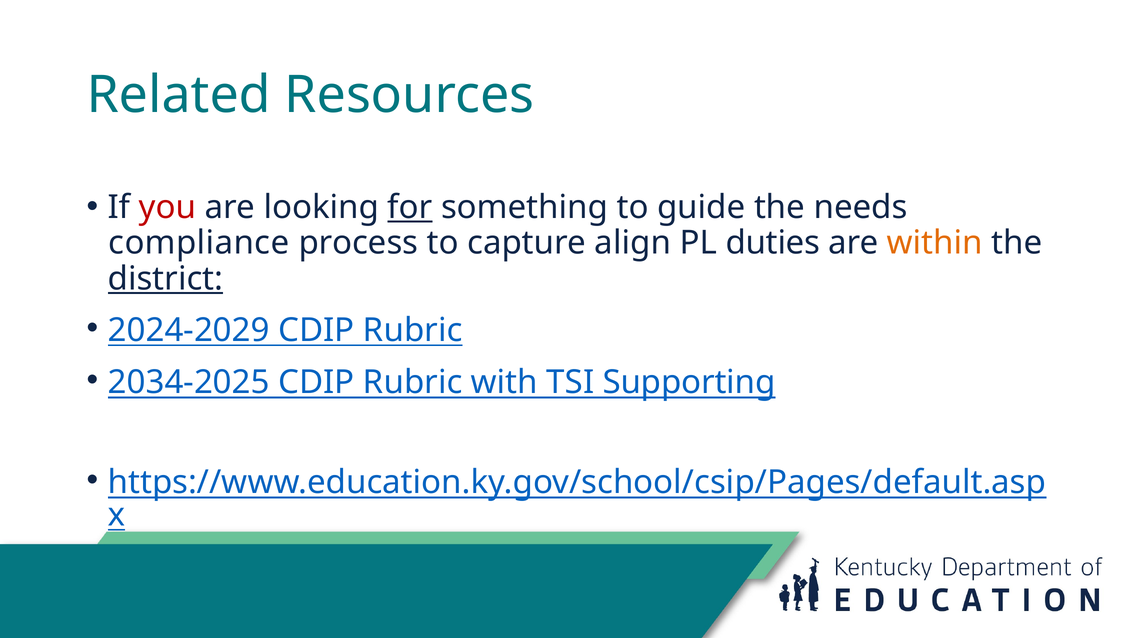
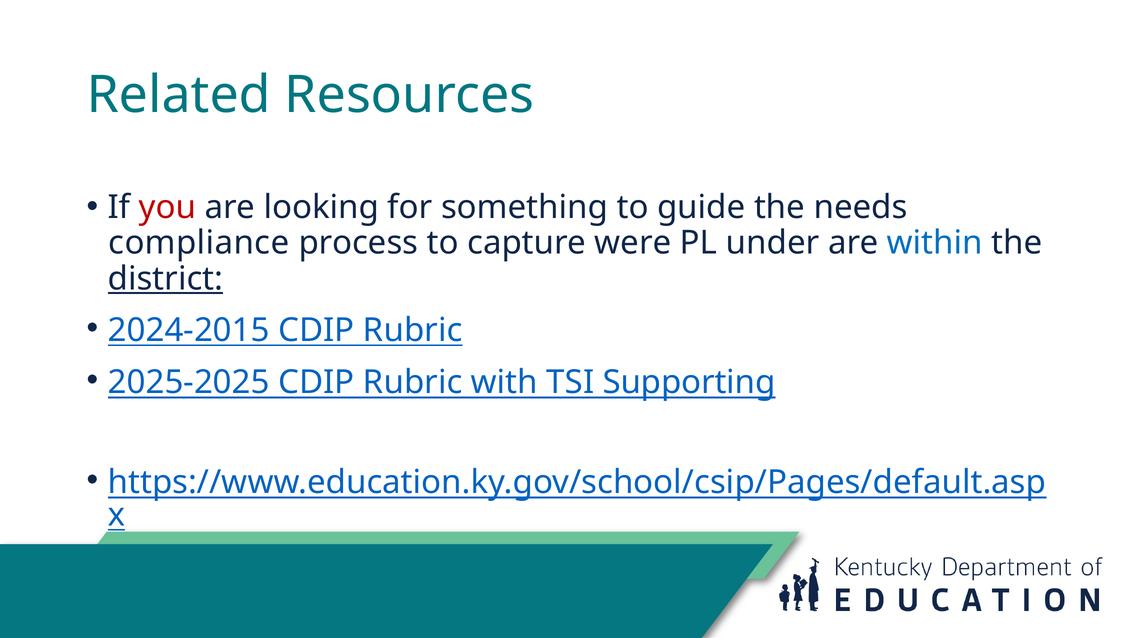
for underline: present -> none
align: align -> were
duties: duties -> under
within colour: orange -> blue
2024-2029: 2024-2029 -> 2024-2015
2034-2025: 2034-2025 -> 2025-2025
